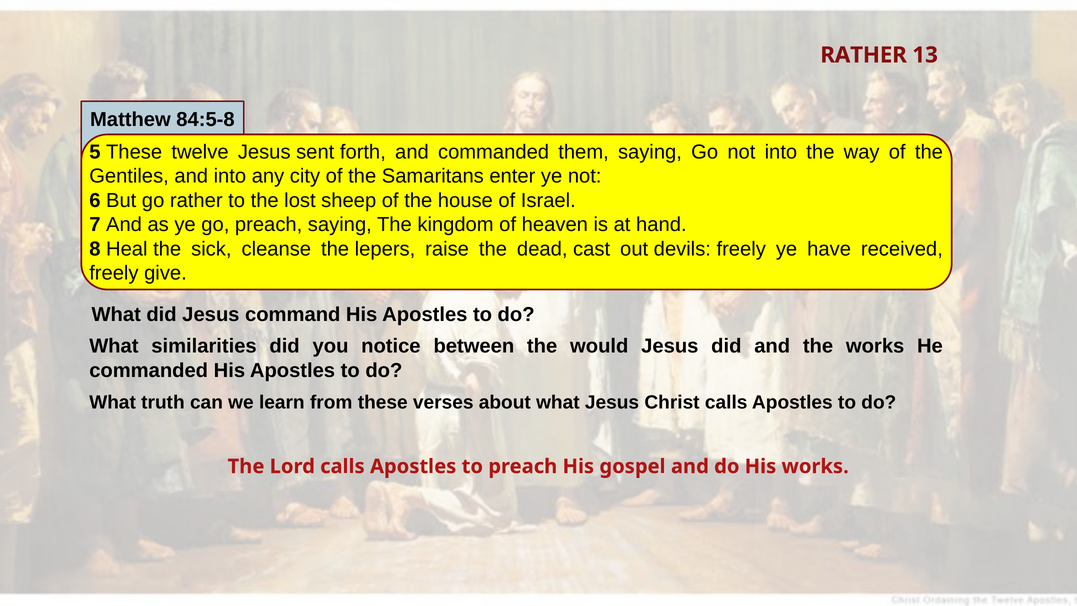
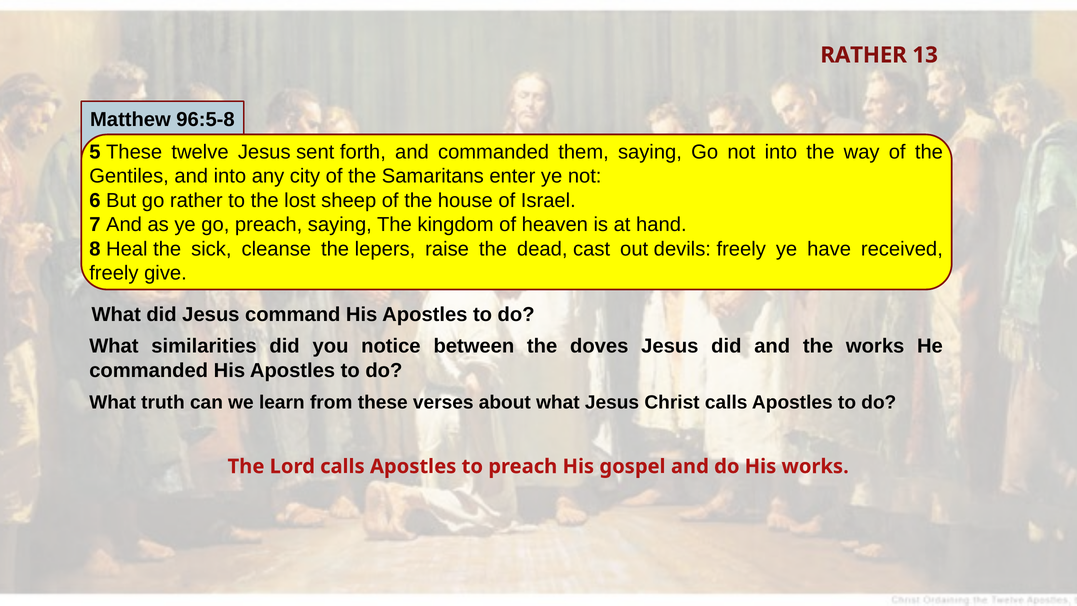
84:5-8: 84:5-8 -> 96:5-8
would: would -> doves
